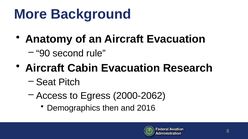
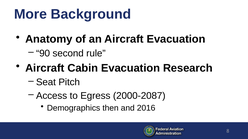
2000-2062: 2000-2062 -> 2000-2087
